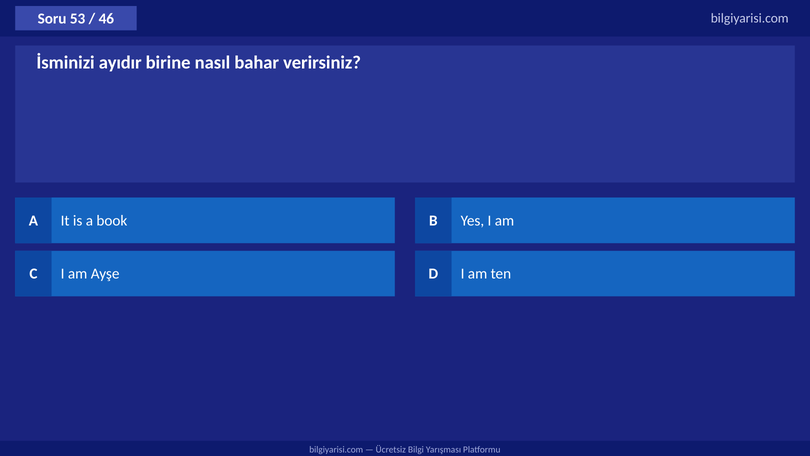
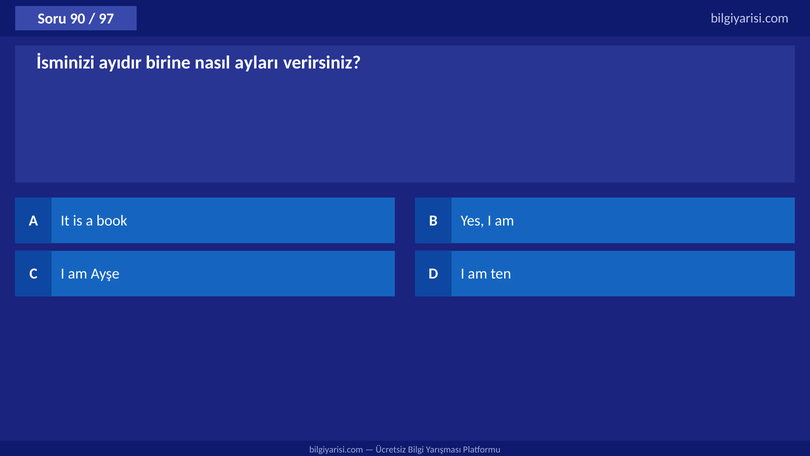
53: 53 -> 90
46: 46 -> 97
bahar: bahar -> ayları
